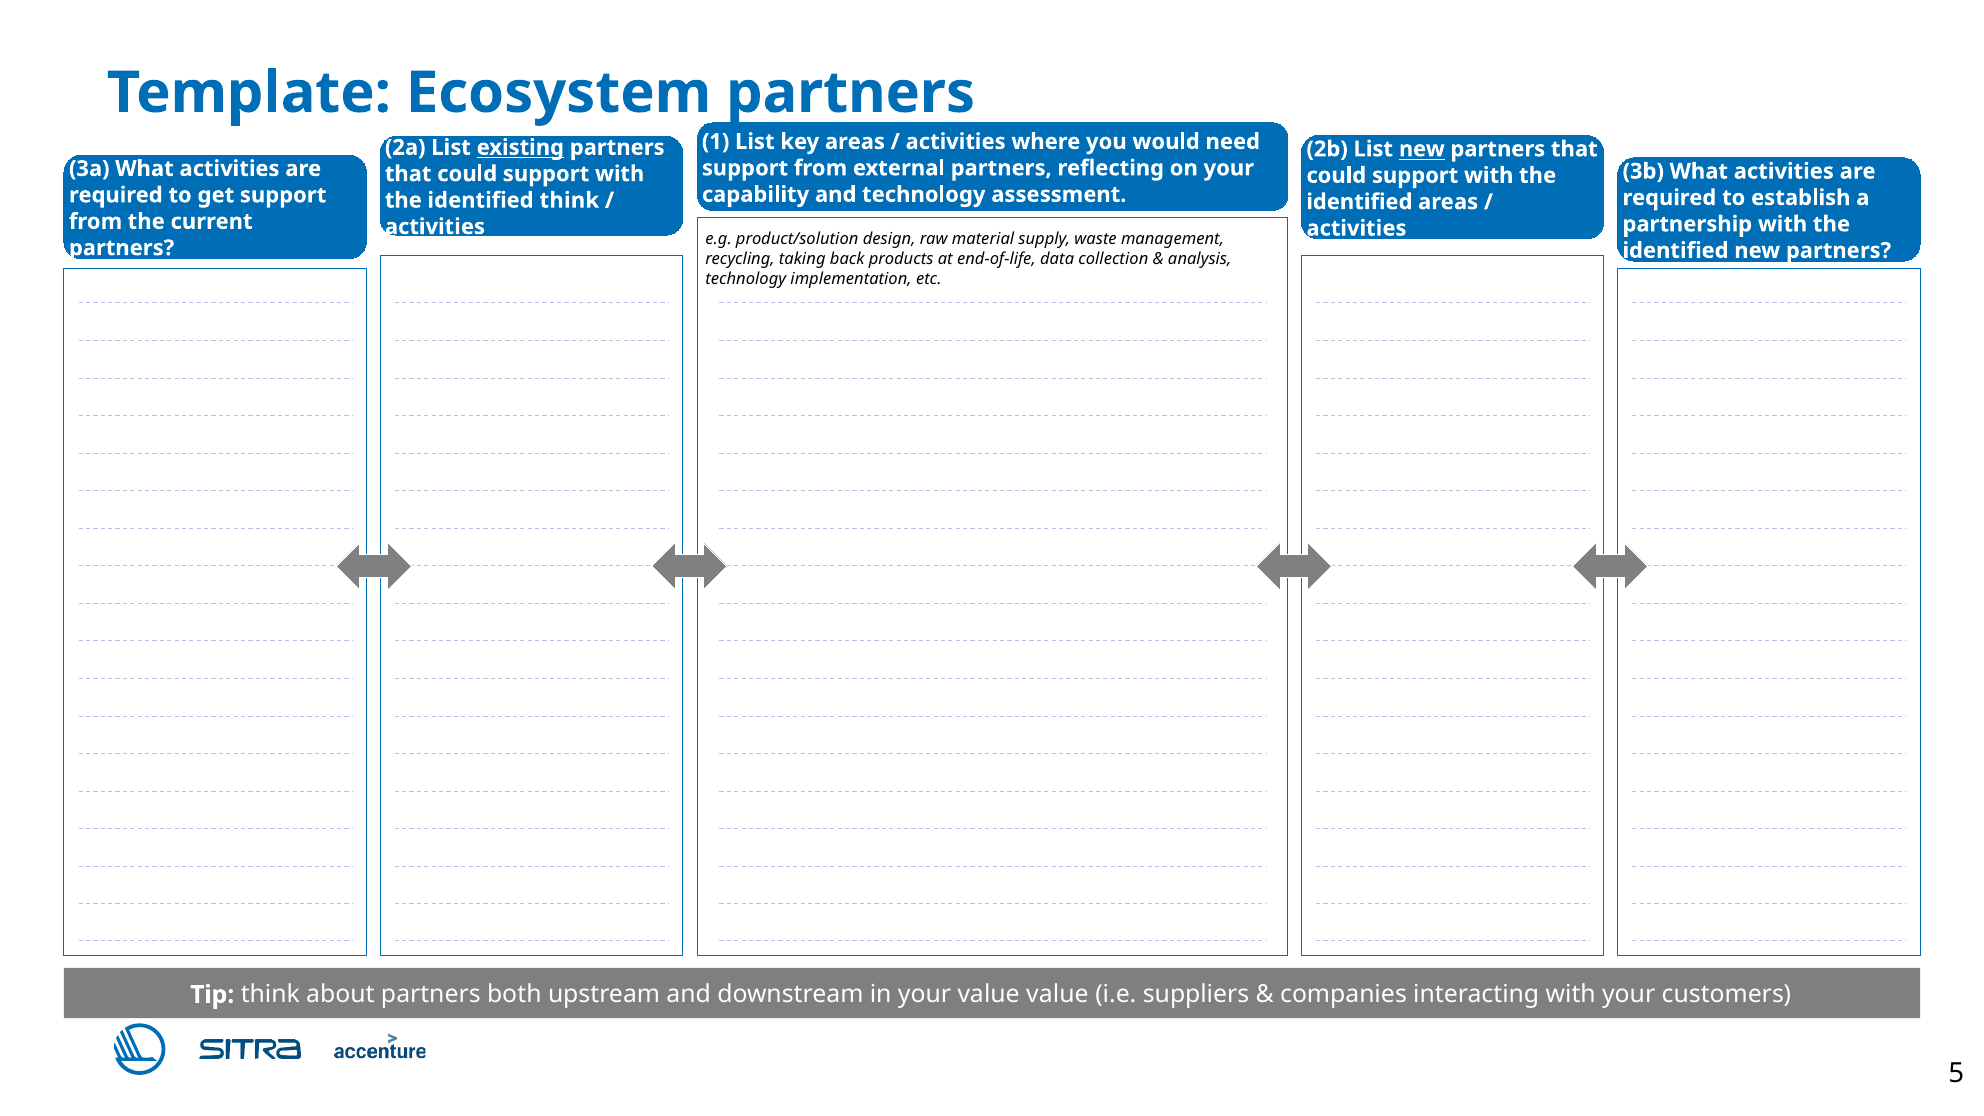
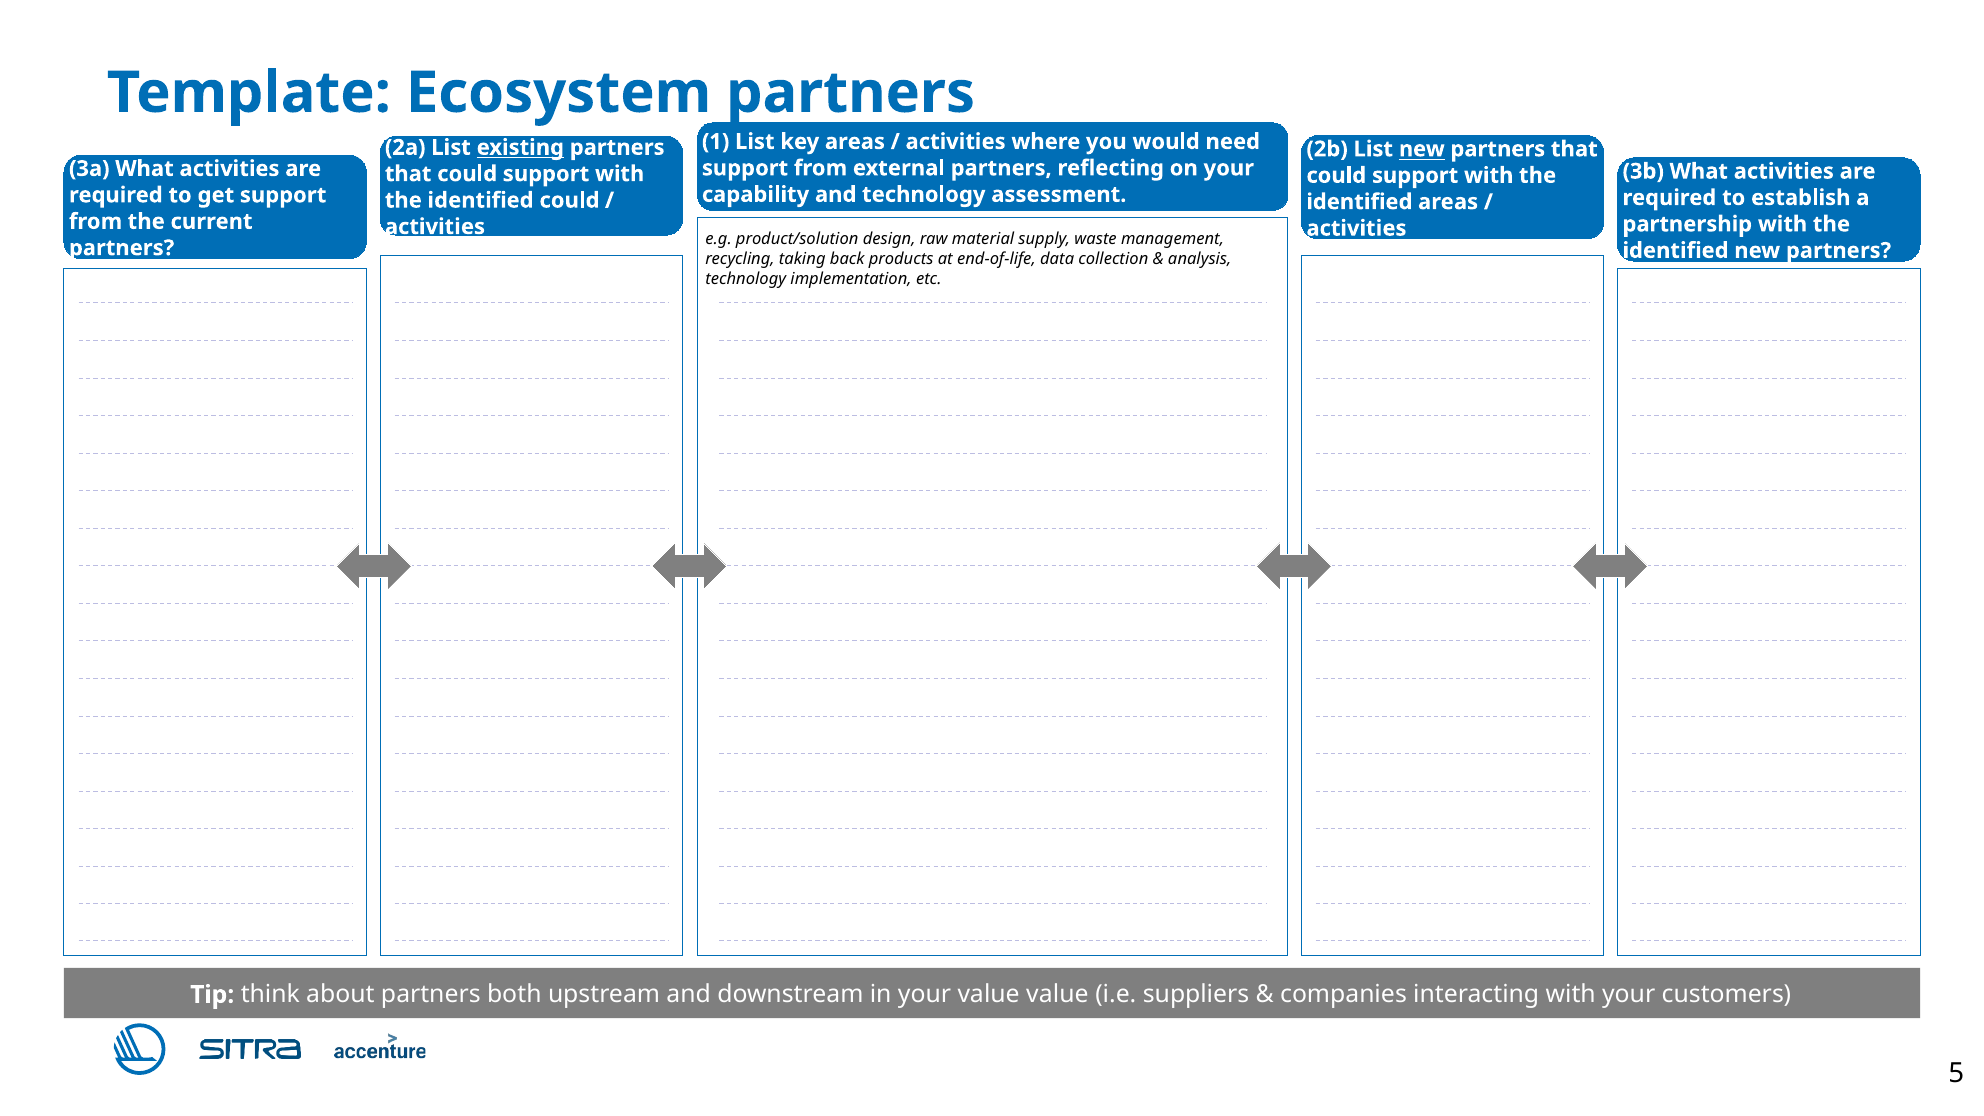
identified think: think -> could
